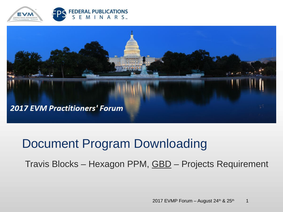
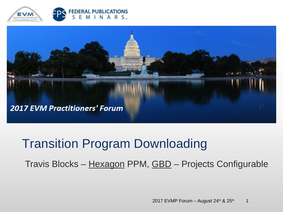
Document: Document -> Transition
Hexagon underline: none -> present
Requirement: Requirement -> Configurable
